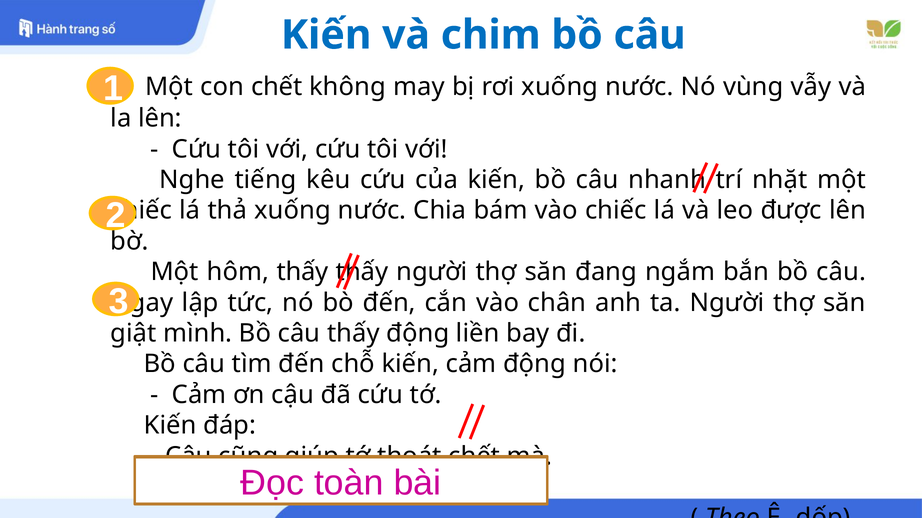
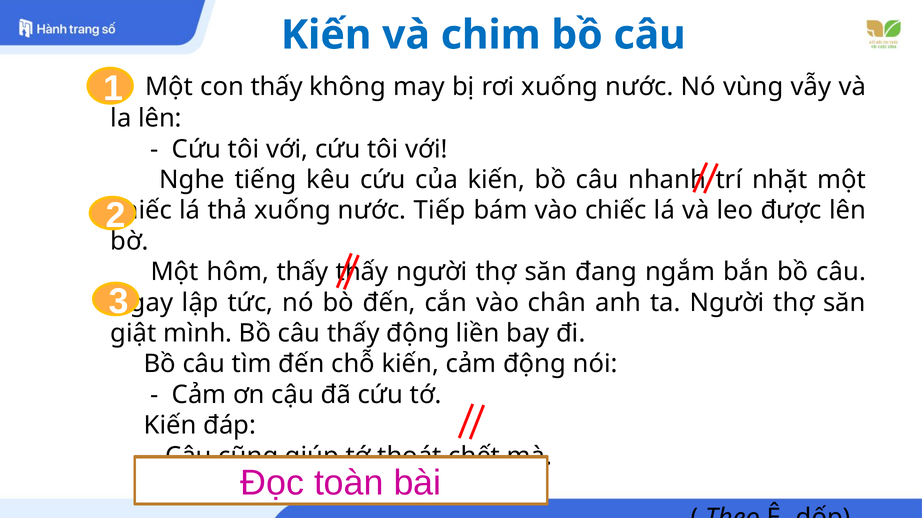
con chết: chết -> thấy
nước Chia: Chia -> Tiếp
